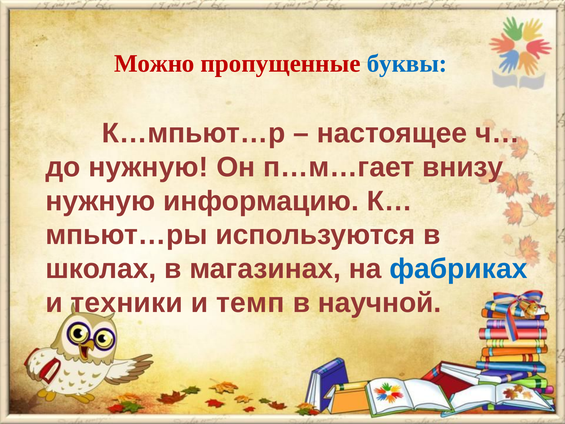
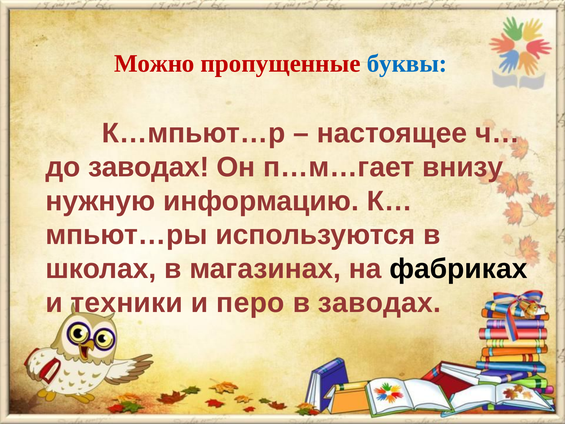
нужную at (148, 167): нужную -> заводах
фабриках colour: blue -> black
темп: темп -> перо
в научной: научной -> заводах
